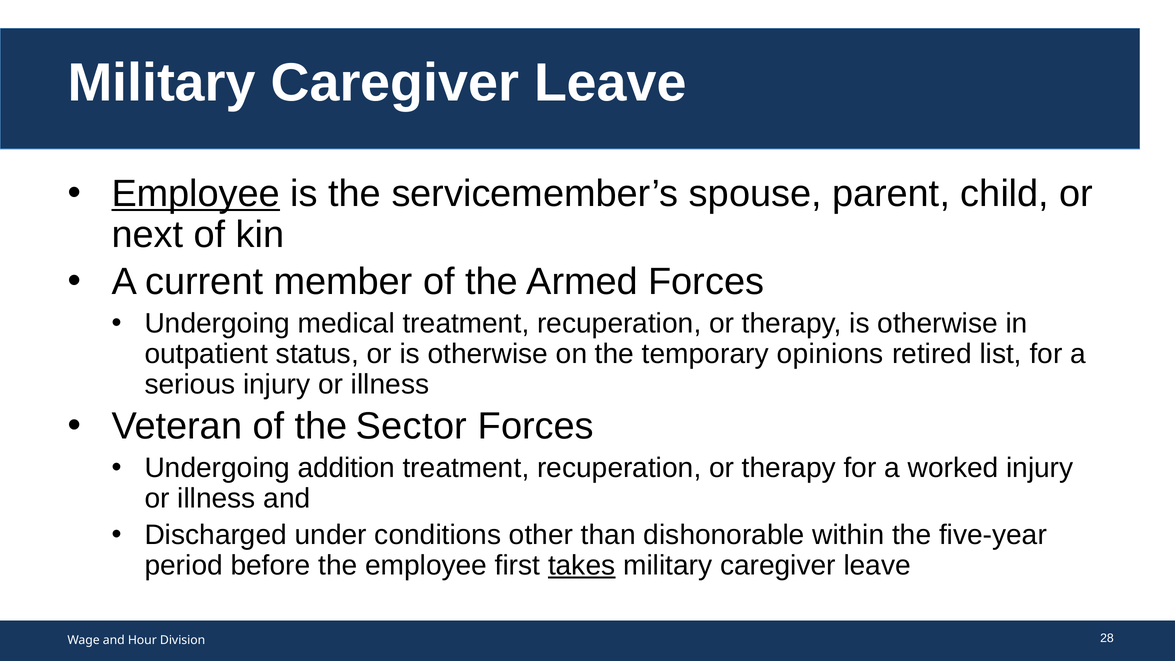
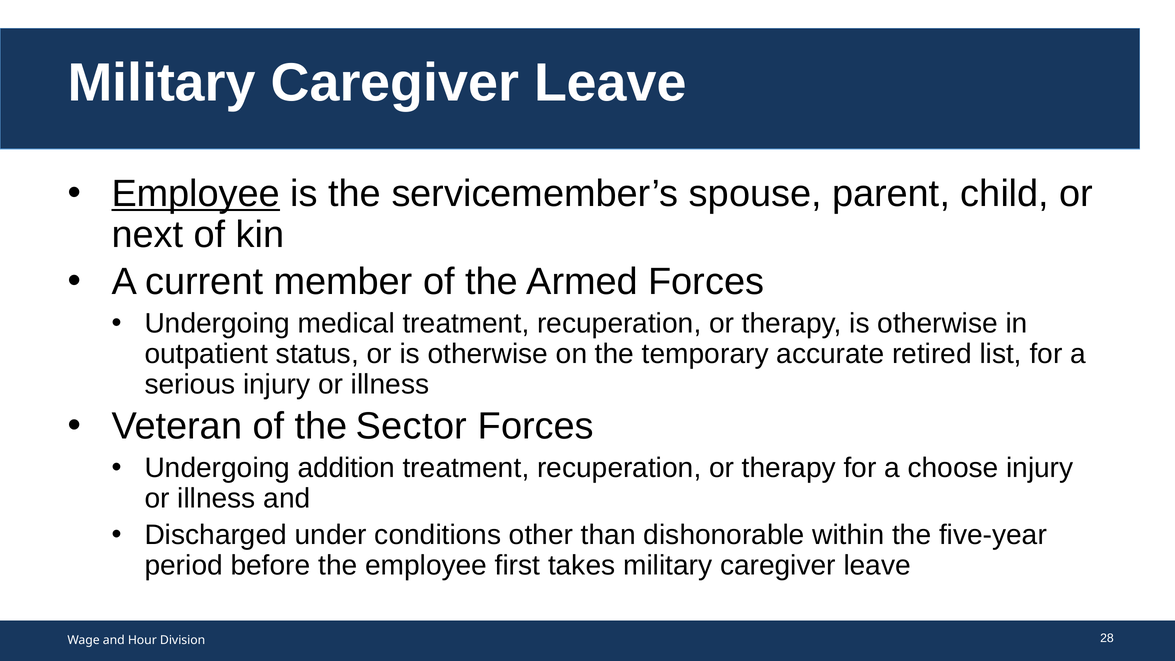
opinions: opinions -> accurate
worked: worked -> choose
takes underline: present -> none
